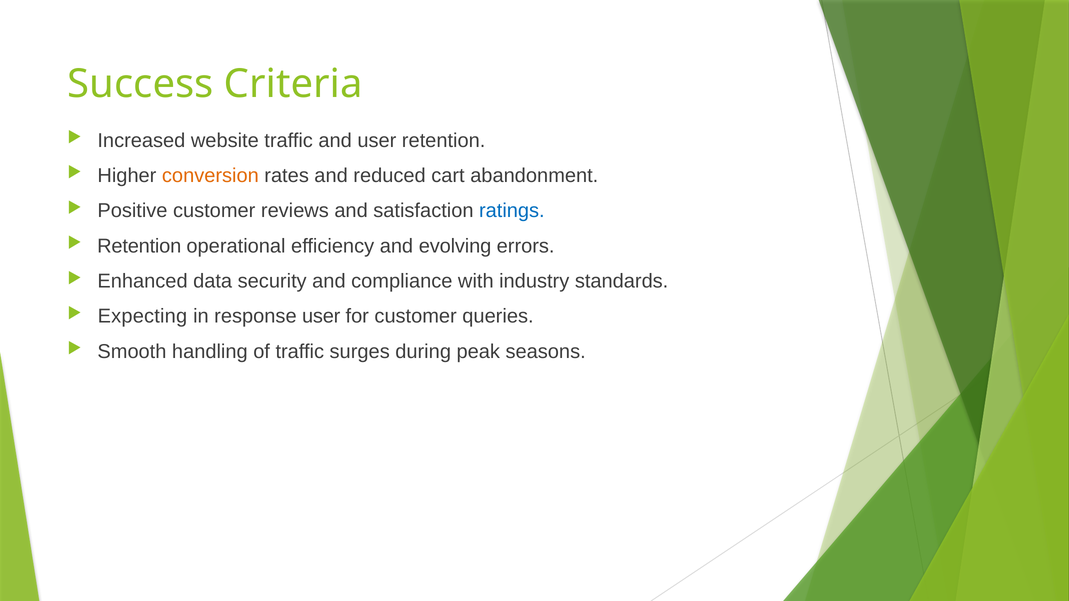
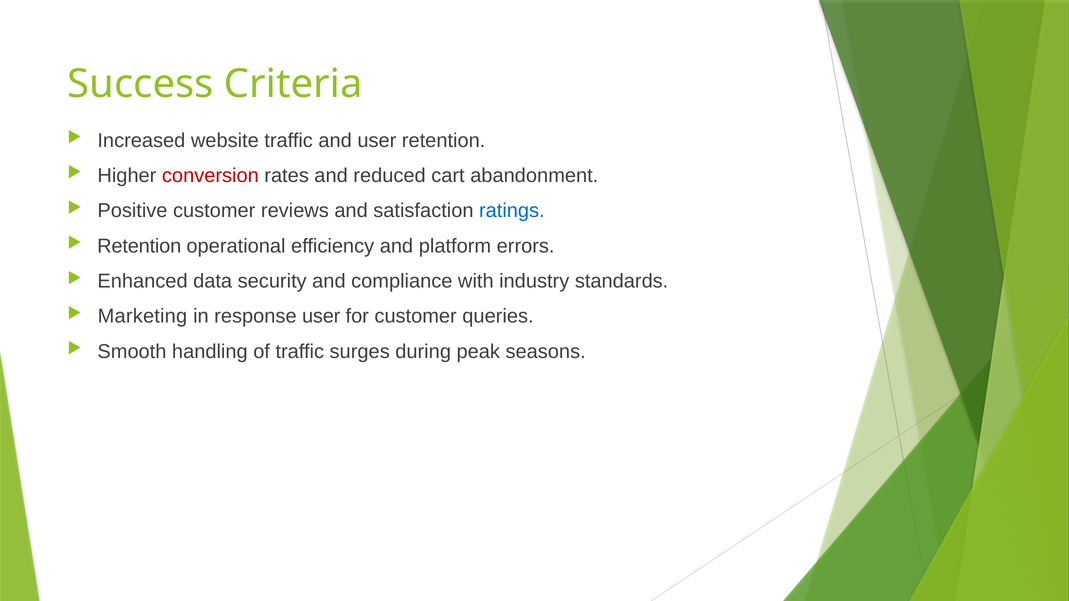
conversion colour: orange -> red
evolving: evolving -> platform
Expecting: Expecting -> Marketing
